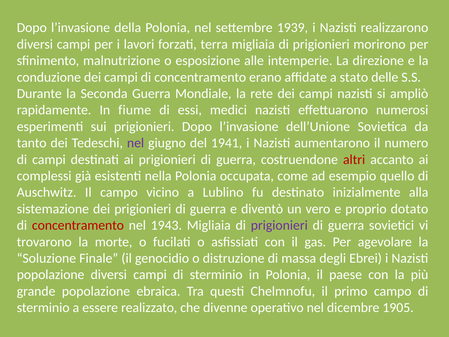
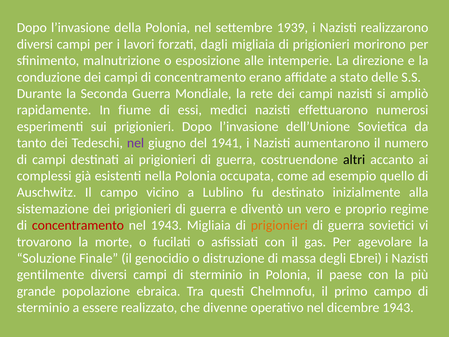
terra: terra -> dagli
altri colour: red -> black
dotato: dotato -> regime
prigionieri at (279, 225) colour: purple -> orange
popolazione at (51, 275): popolazione -> gentilmente
dicembre 1905: 1905 -> 1943
